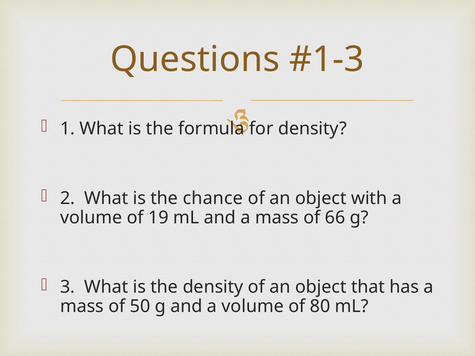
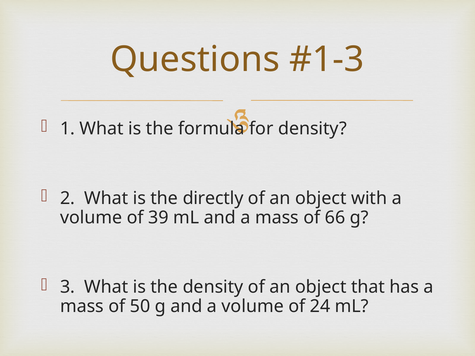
chance: chance -> directly
19: 19 -> 39
80: 80 -> 24
